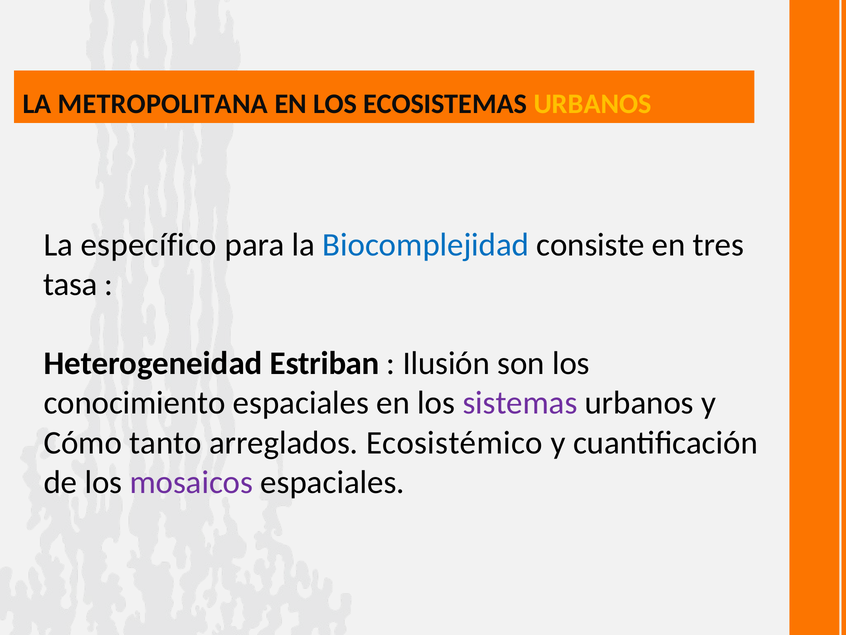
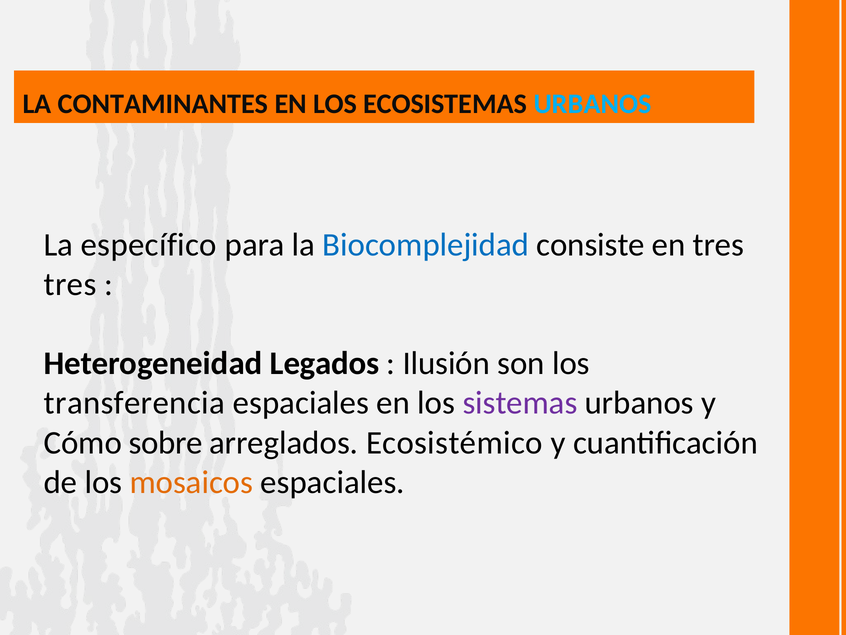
METROPOLITANA: METROPOLITANA -> CONTAMINANTES
URBANOS at (593, 104) colour: yellow -> light blue
tasa at (70, 284): tasa -> tres
Estriban: Estriban -> Legados
conocimiento: conocimiento -> transferencia
tanto: tanto -> sobre
mosaicos colour: purple -> orange
